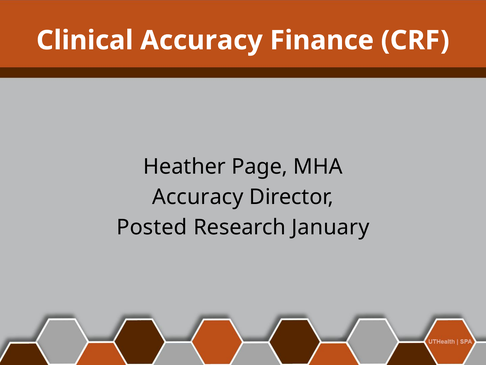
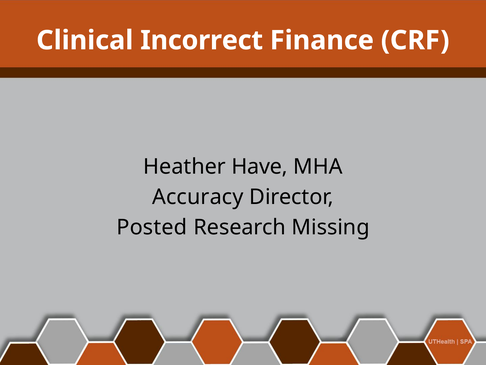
Clinical Accuracy: Accuracy -> Incorrect
Page: Page -> Have
January: January -> Missing
